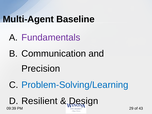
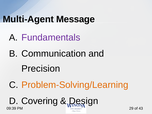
Baseline: Baseline -> Message
Problem-Solving/Learning colour: blue -> orange
Resilient: Resilient -> Covering
